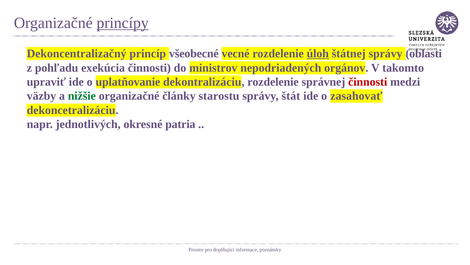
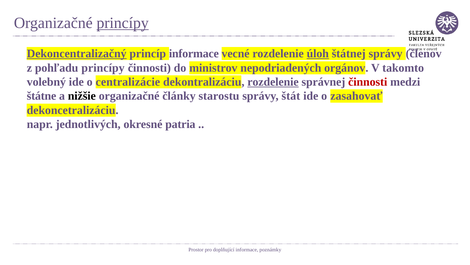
Dekoncentralizačný underline: none -> present
princíp všeobecné: všeobecné -> informace
oblasti: oblasti -> členov
pohľadu exekúcia: exekúcia -> princípy
upraviť: upraviť -> volebný
uplatňovanie: uplatňovanie -> centralizácie
rozdelenie at (273, 82) underline: none -> present
väzby: väzby -> štátne
nižšie colour: green -> black
